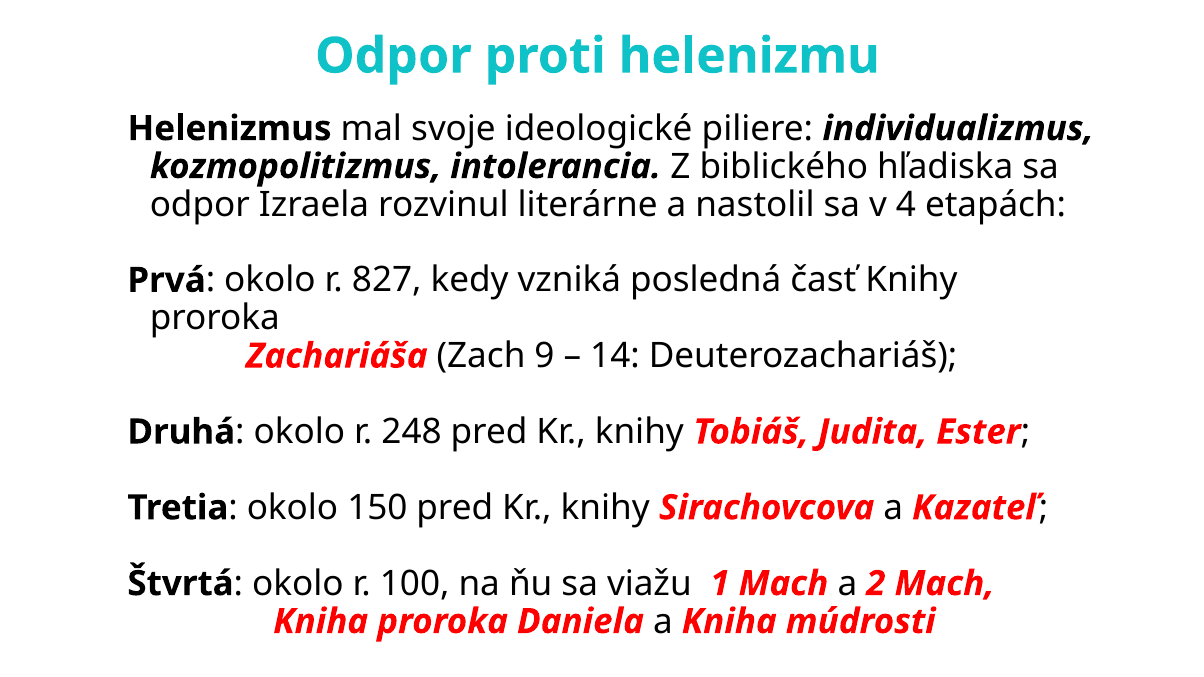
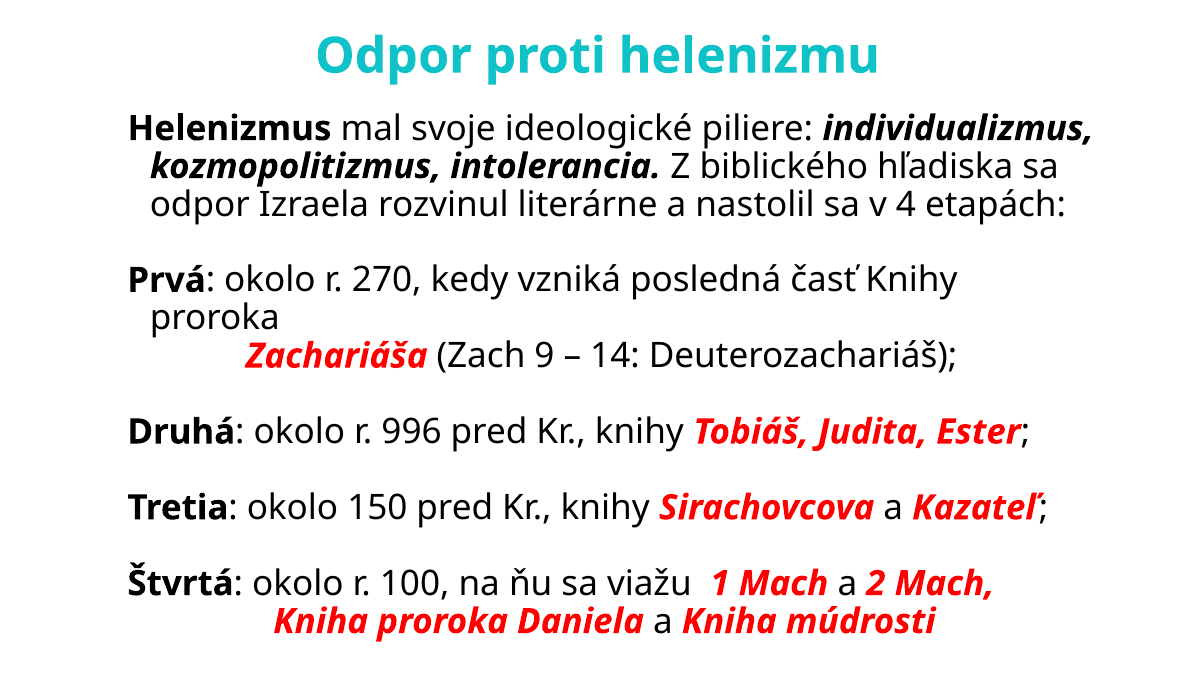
827: 827 -> 270
248: 248 -> 996
